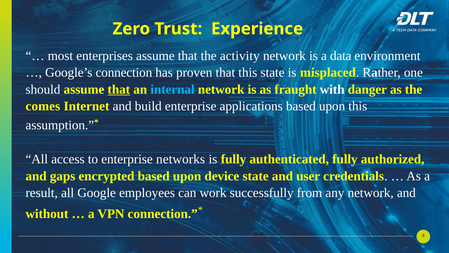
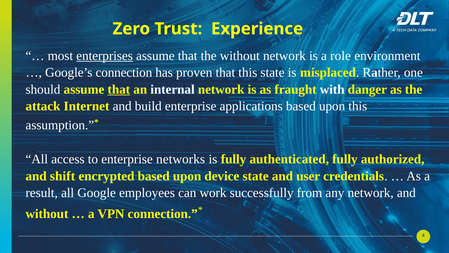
enterprises underline: none -> present
the activity: activity -> without
data: data -> role
internal colour: light blue -> white
comes: comes -> attack
gaps: gaps -> shift
